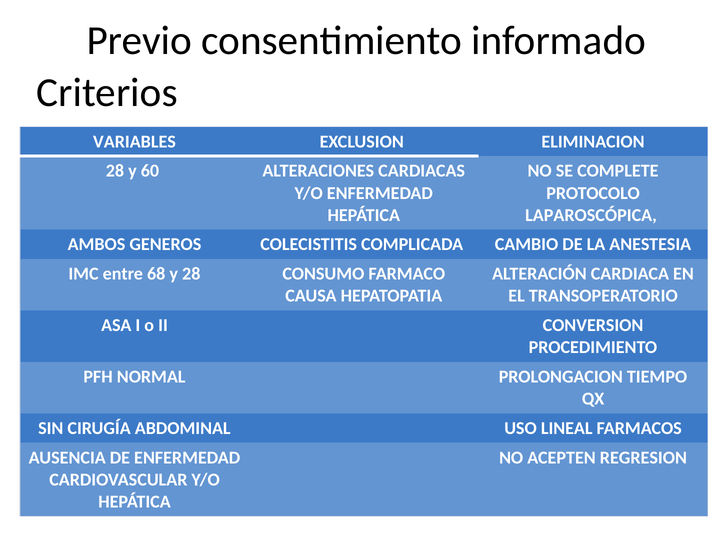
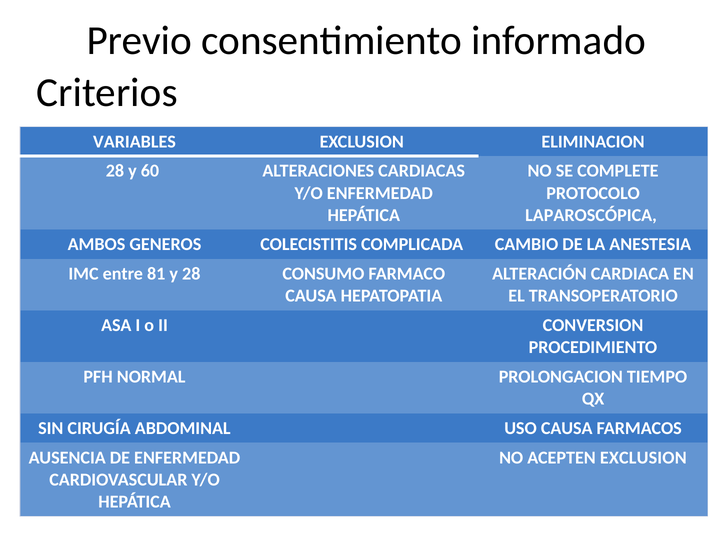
68: 68 -> 81
USO LINEAL: LINEAL -> CAUSA
ACEPTEN REGRESION: REGRESION -> EXCLUSION
